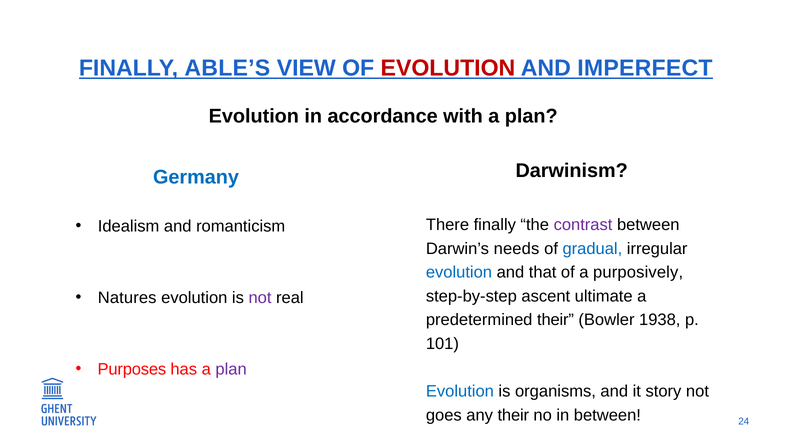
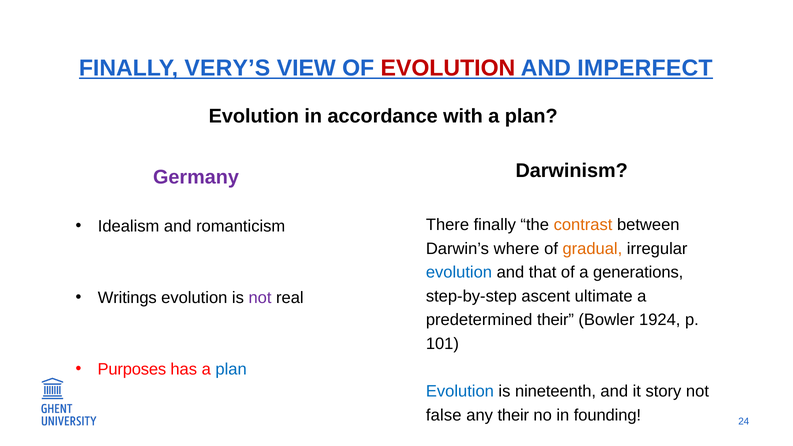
ABLE’S: ABLE’S -> VERY’S
Germany colour: blue -> purple
contrast colour: purple -> orange
needs: needs -> where
gradual colour: blue -> orange
purposively: purposively -> generations
Natures: Natures -> Writings
1938: 1938 -> 1924
plan at (231, 369) colour: purple -> blue
organisms: organisms -> nineteenth
goes: goes -> false
in between: between -> founding
